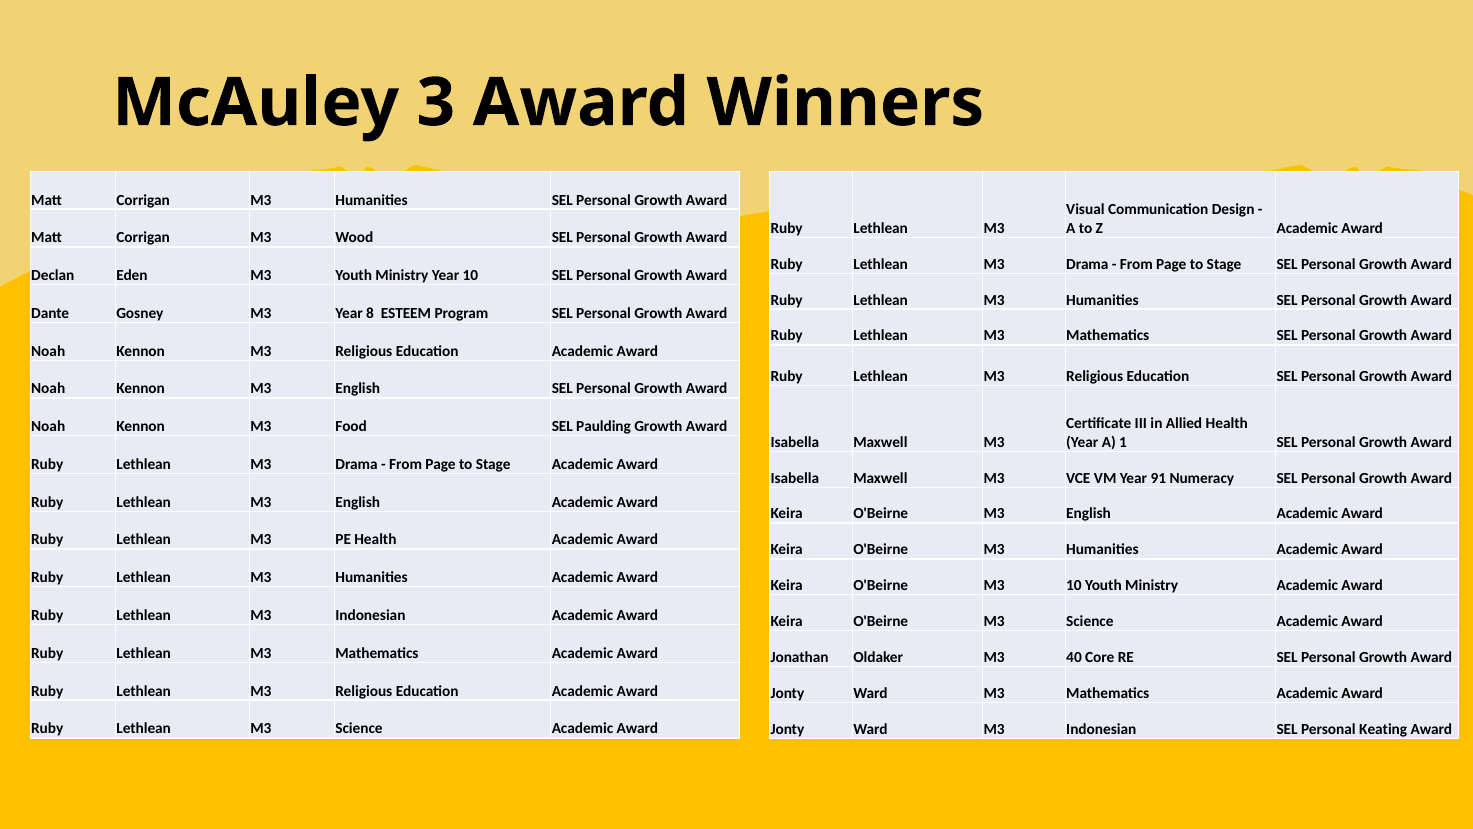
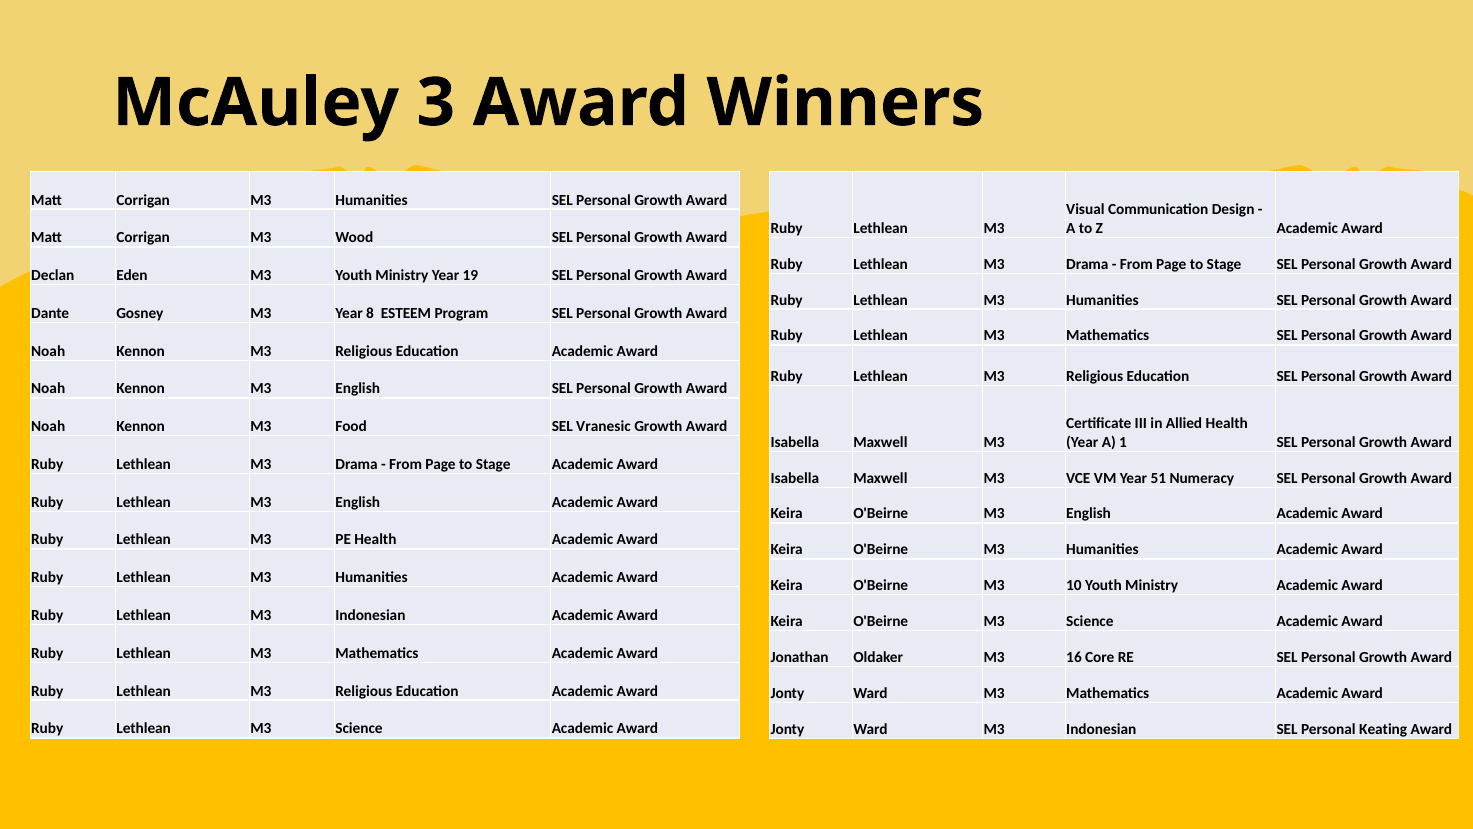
Year 10: 10 -> 19
Paulding: Paulding -> Vranesic
91: 91 -> 51
40: 40 -> 16
